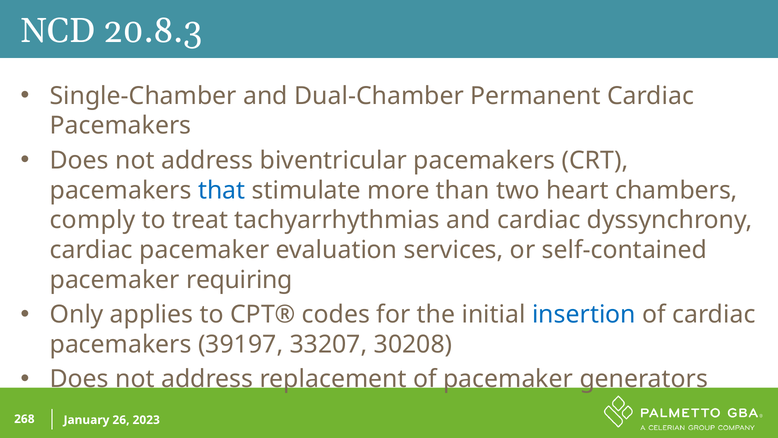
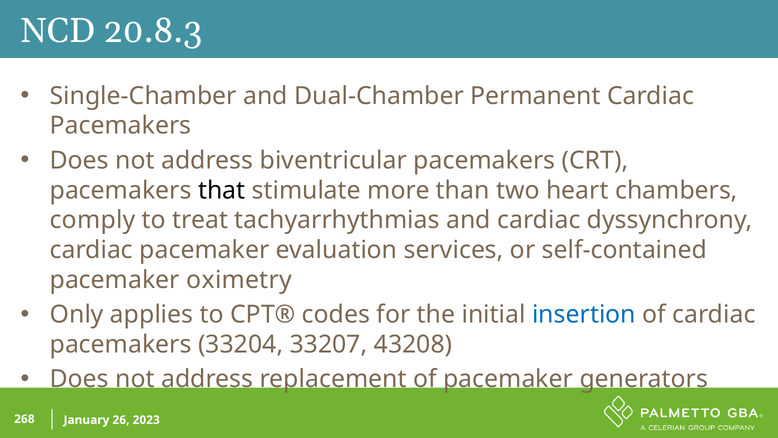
that colour: blue -> black
requiring: requiring -> oximetry
39197: 39197 -> 33204
30208: 30208 -> 43208
